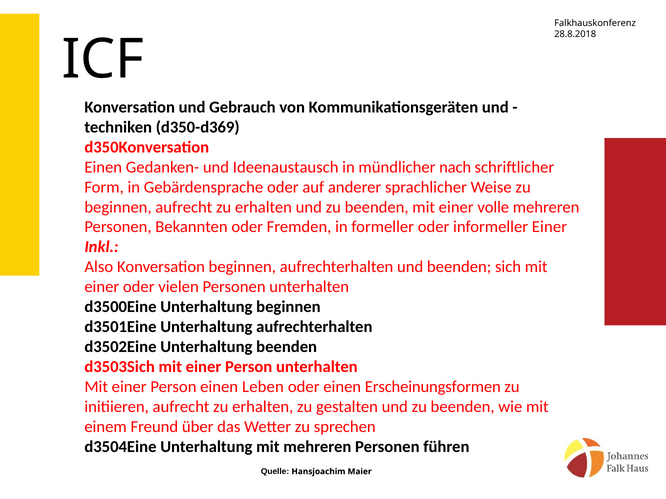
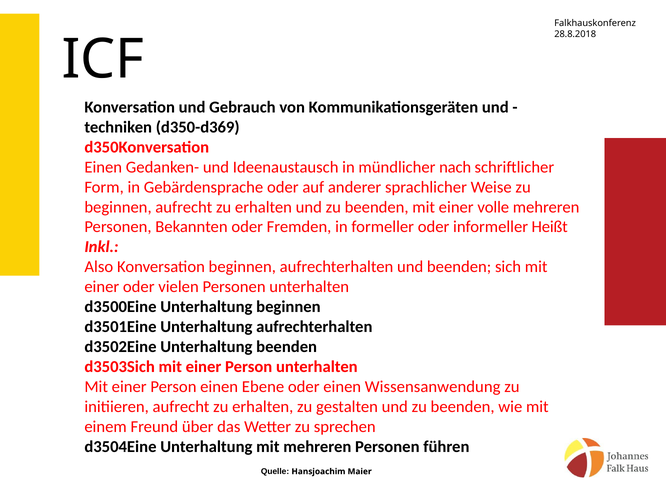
informeller Einer: Einer -> Heißt
Leben: Leben -> Ebene
Erscheinungsformen: Erscheinungsformen -> Wissensanwendung
